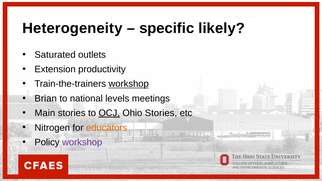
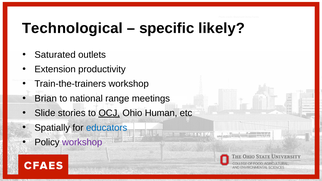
Heterogeneity: Heterogeneity -> Technological
workshop at (129, 84) underline: present -> none
levels: levels -> range
Main: Main -> Slide
Ohio Stories: Stories -> Human
Nitrogen: Nitrogen -> Spatially
educators colour: orange -> blue
